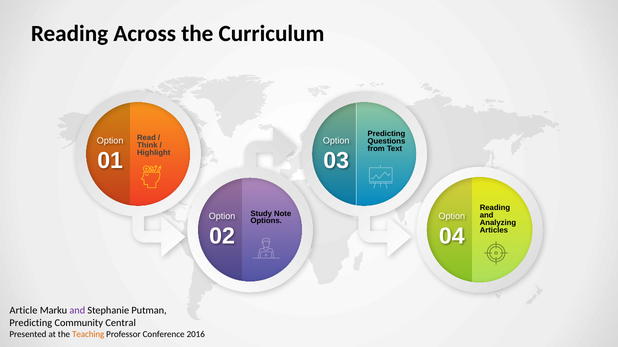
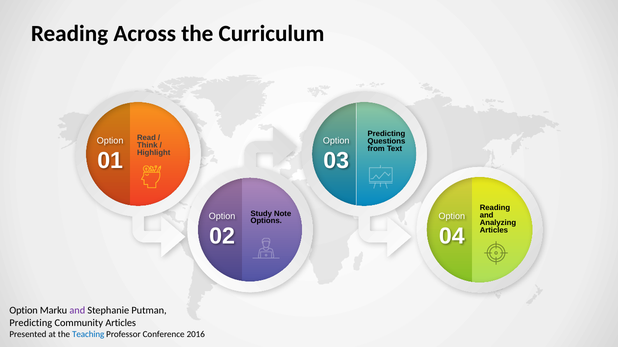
Article at (23, 311): Article -> Option
Community Central: Central -> Articles
Teaching colour: orange -> blue
